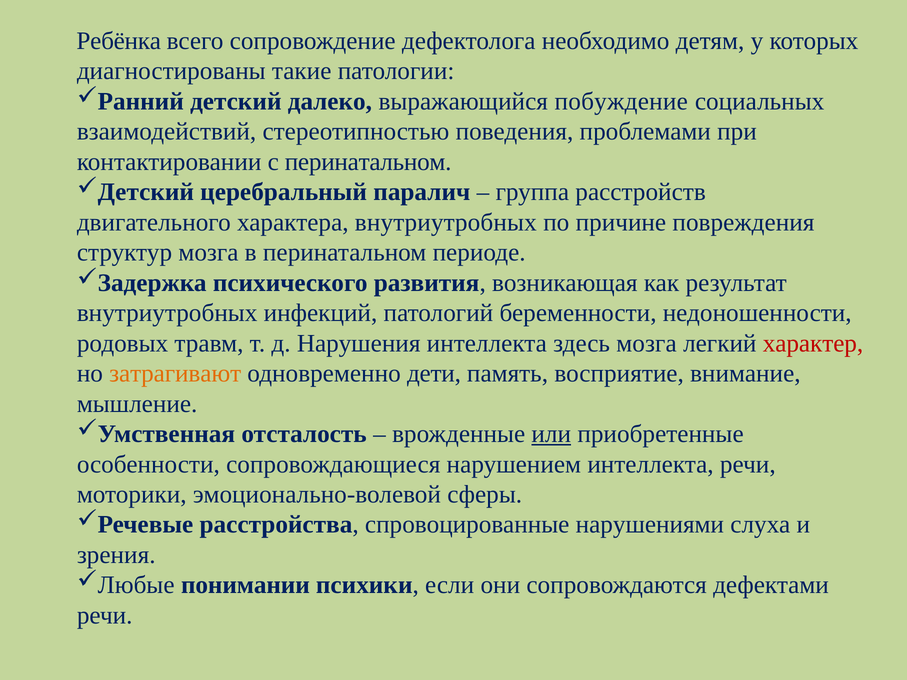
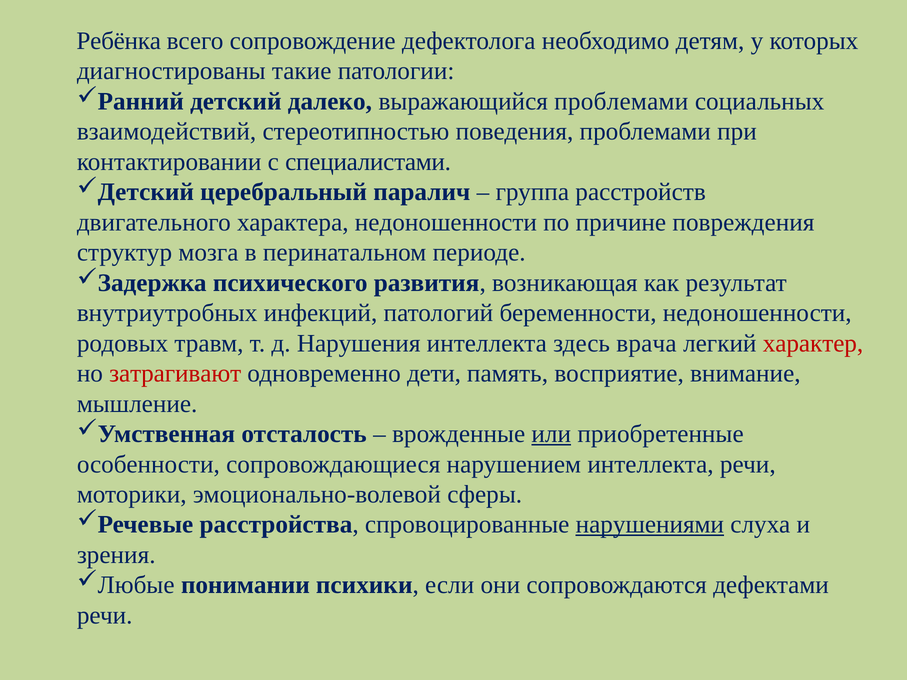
выражающийся побуждение: побуждение -> проблемами
с перинатальном: перинатальном -> специалистами
характера внутриутробных: внутриутробных -> недоношенности
здесь мозга: мозга -> врача
затрагивают colour: orange -> red
нарушениями underline: none -> present
